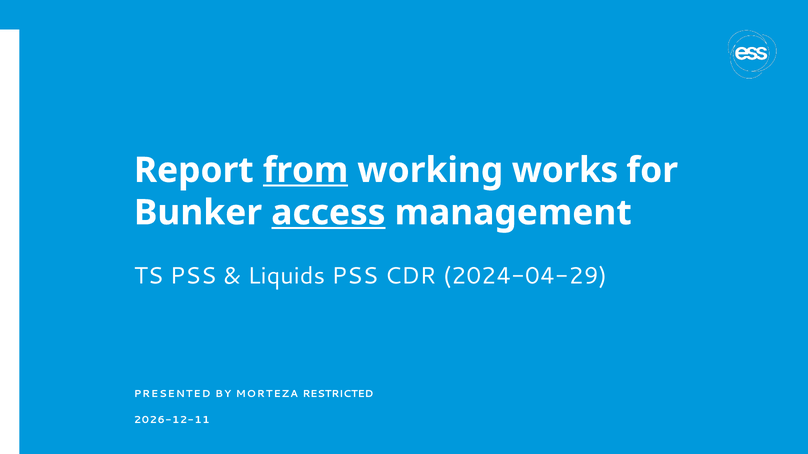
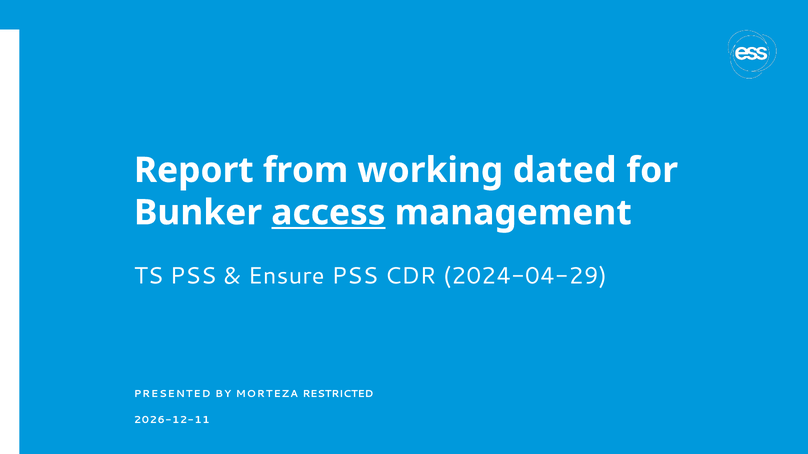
from underline: present -> none
works: works -> dated
Liquids: Liquids -> Ensure
